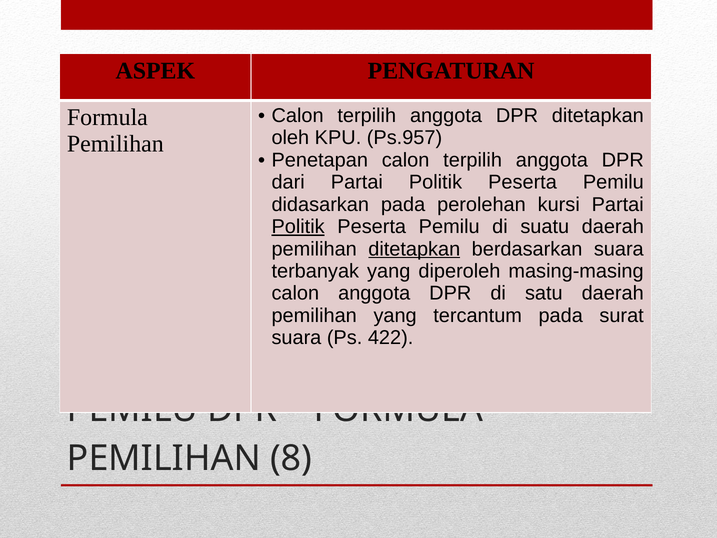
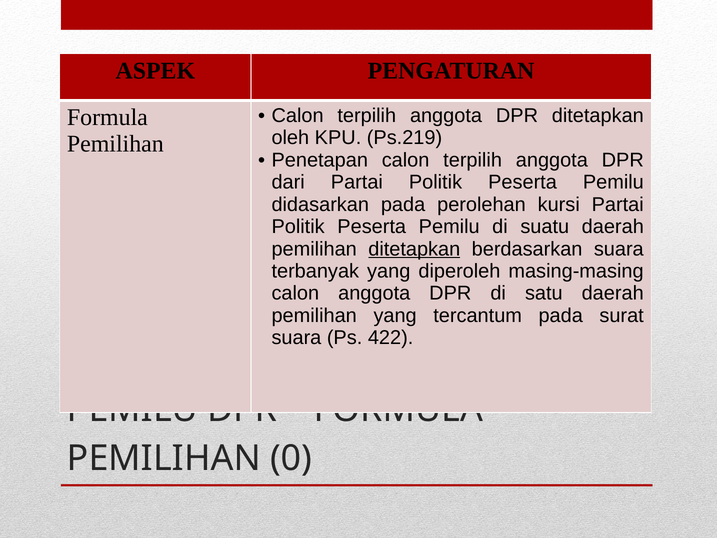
Ps.957: Ps.957 -> Ps.219
Politik at (298, 227) underline: present -> none
8: 8 -> 0
